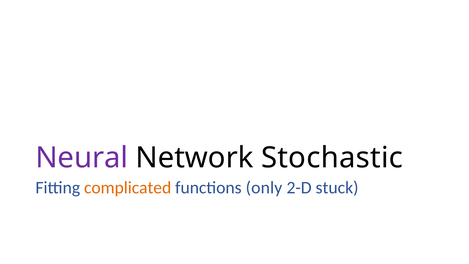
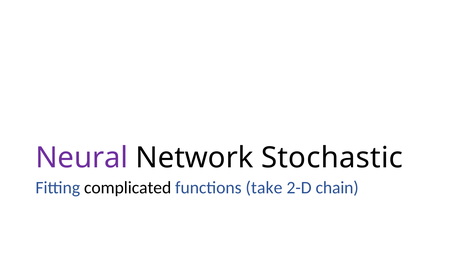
complicated colour: orange -> black
only: only -> take
stuck: stuck -> chain
